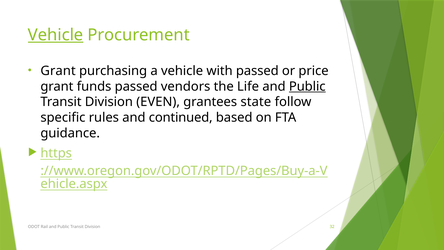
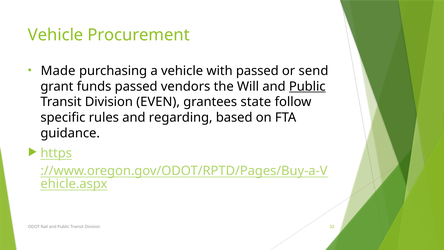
Vehicle at (56, 35) underline: present -> none
Grant at (58, 71): Grant -> Made
price: price -> send
Life: Life -> Will
continued: continued -> regarding
